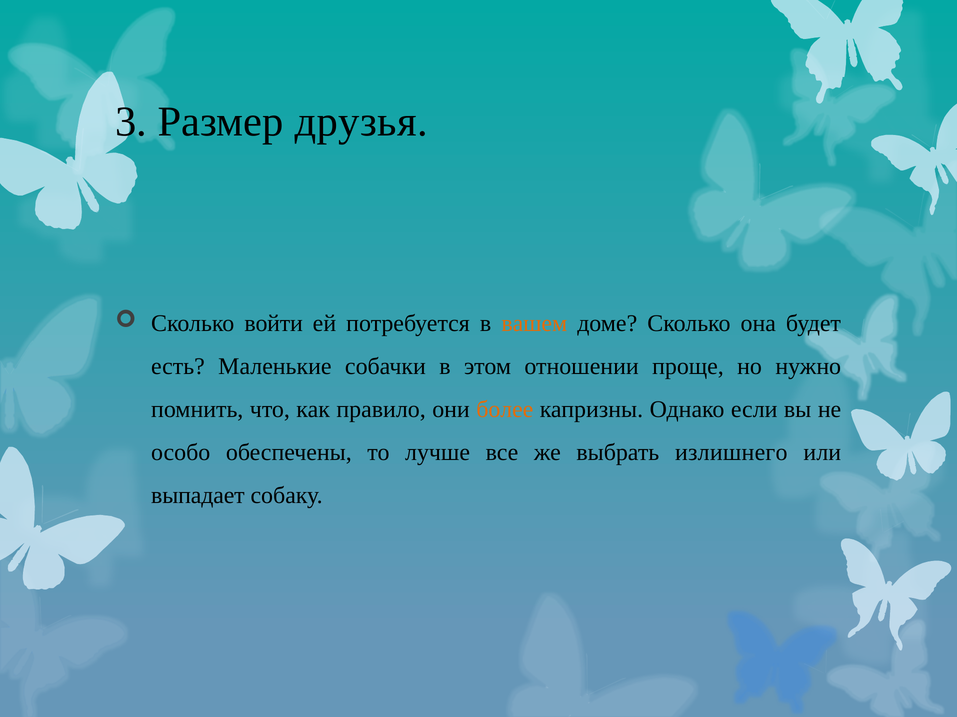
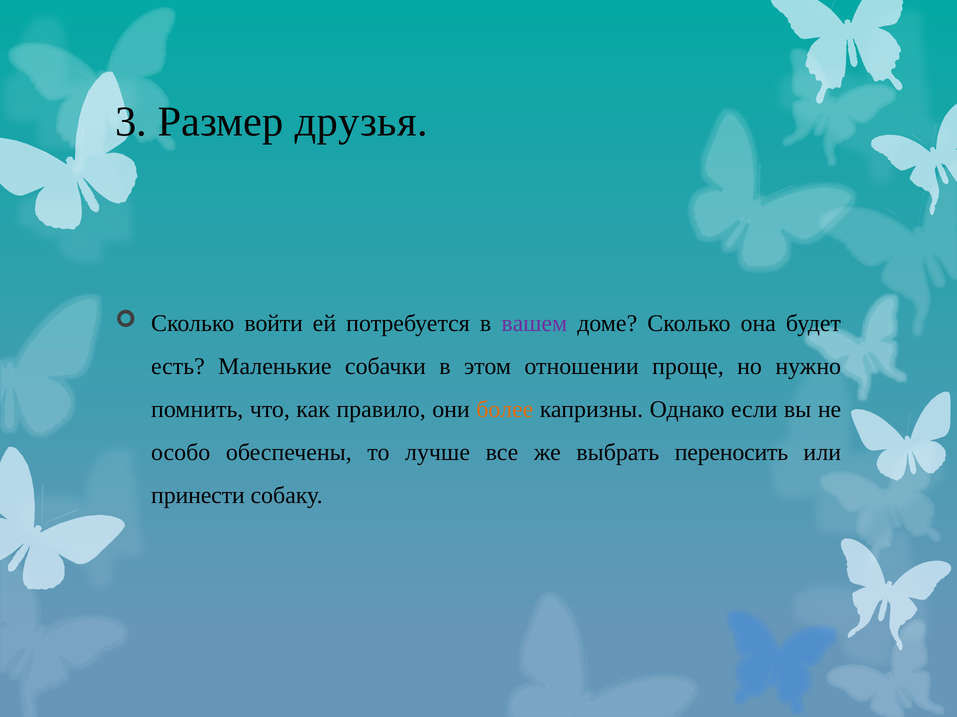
вашем colour: orange -> purple
излишнего: излишнего -> переносить
выпадает: выпадает -> принести
